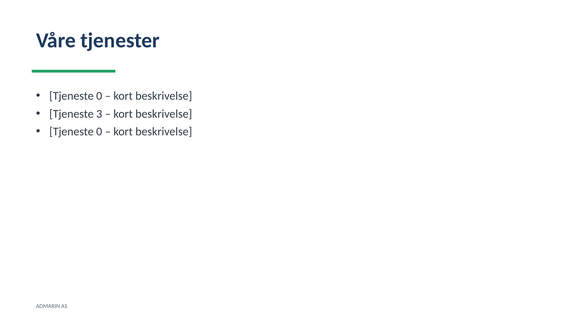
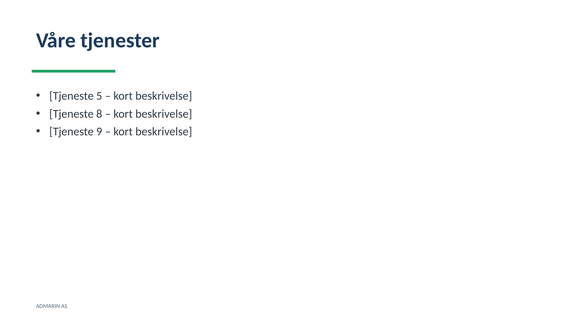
0 at (99, 96): 0 -> 5
3: 3 -> 8
0 at (99, 131): 0 -> 9
